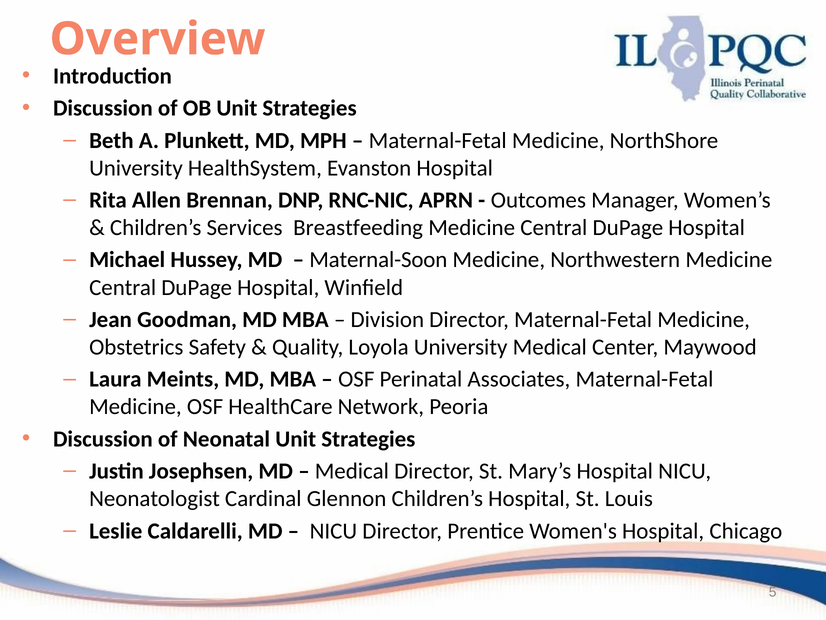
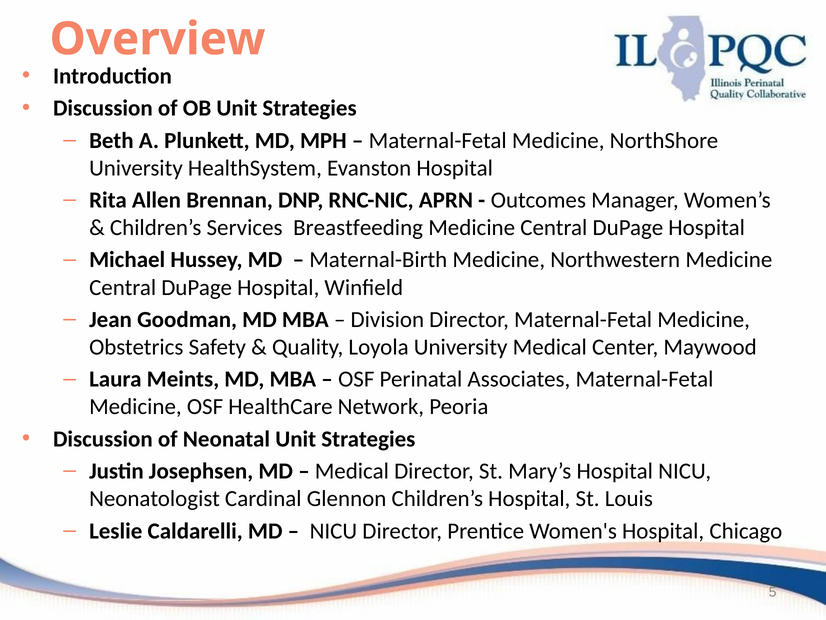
Maternal-Soon: Maternal-Soon -> Maternal-Birth
